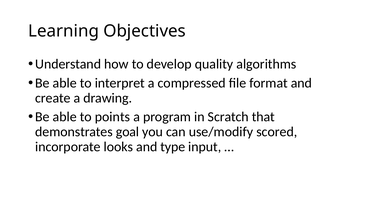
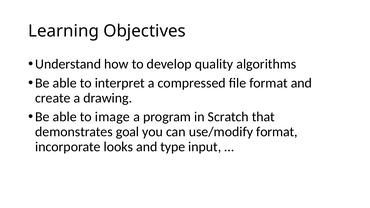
points: points -> image
use/modify scored: scored -> format
